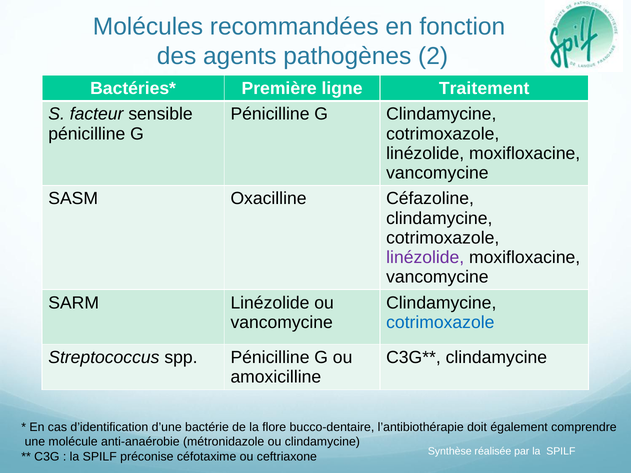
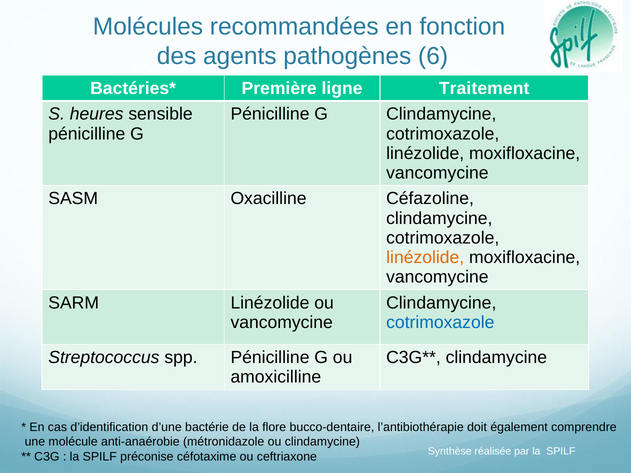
2: 2 -> 6
facteur: facteur -> heures
linézolide at (425, 257) colour: purple -> orange
